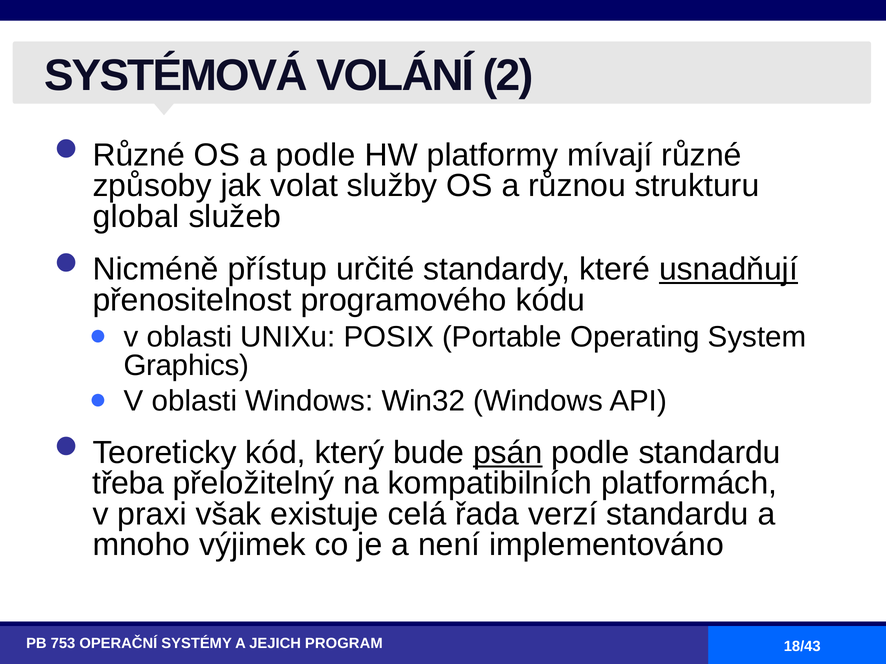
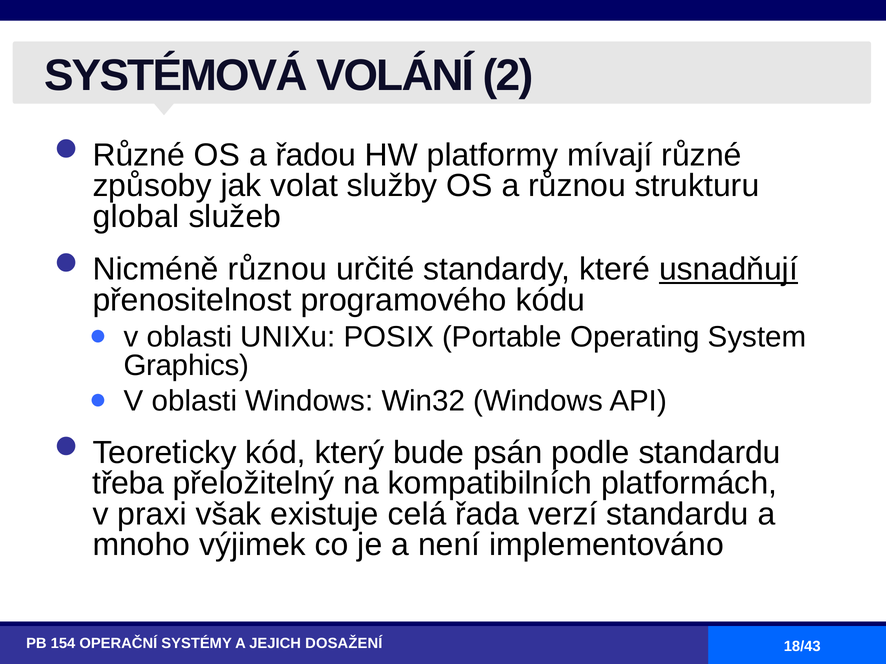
a podle: podle -> řadou
přístup at (277, 270): přístup -> různou
psán underline: present -> none
753: 753 -> 154
PROGRAM: PROGRAM -> DOSAŽENÍ
